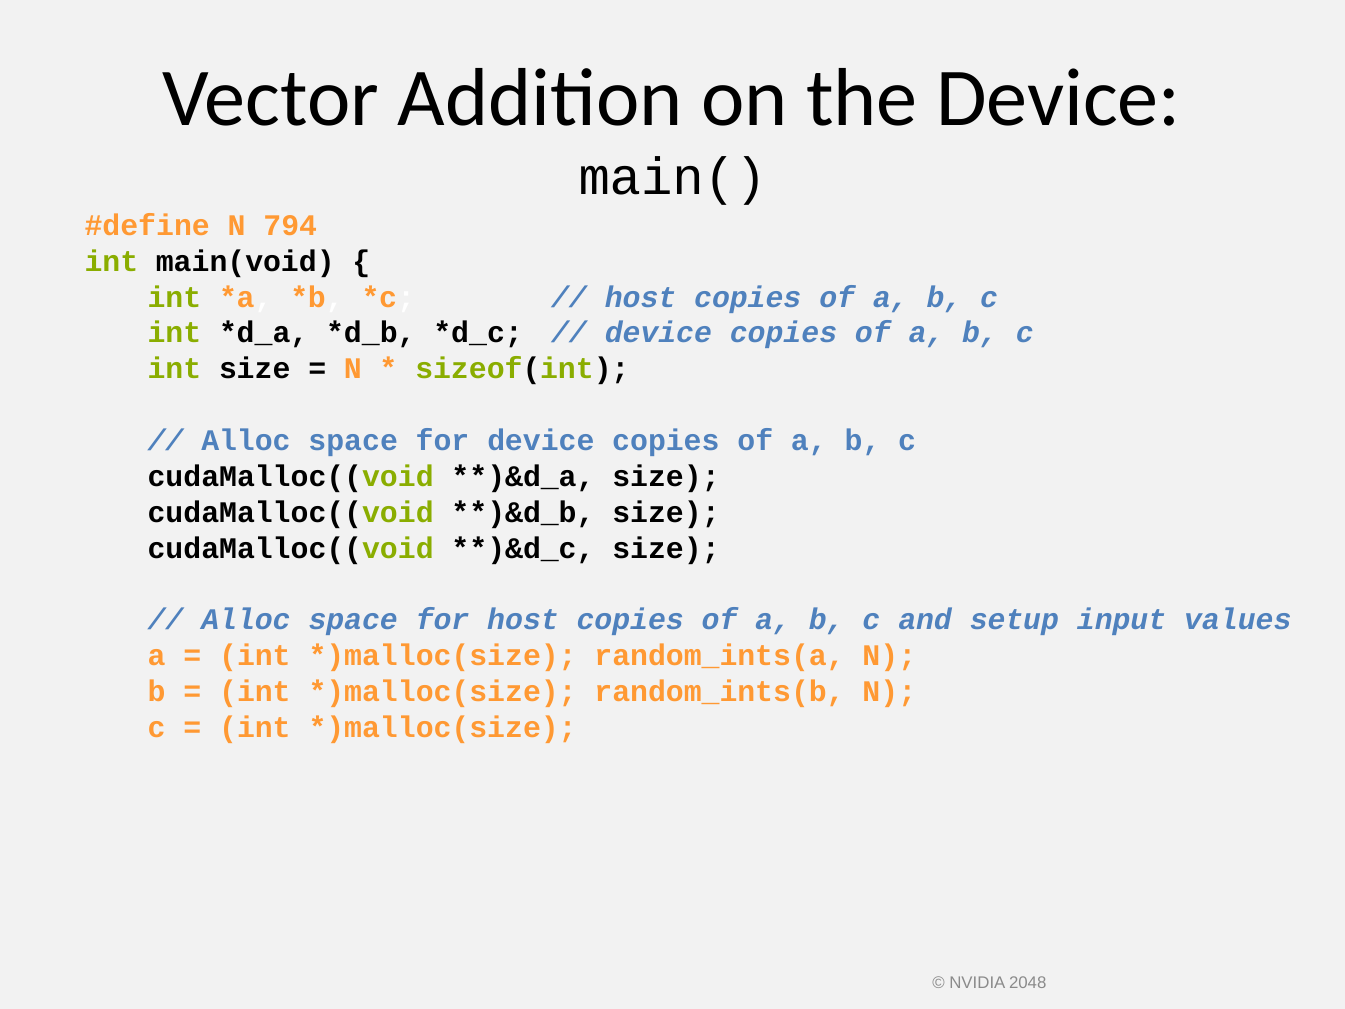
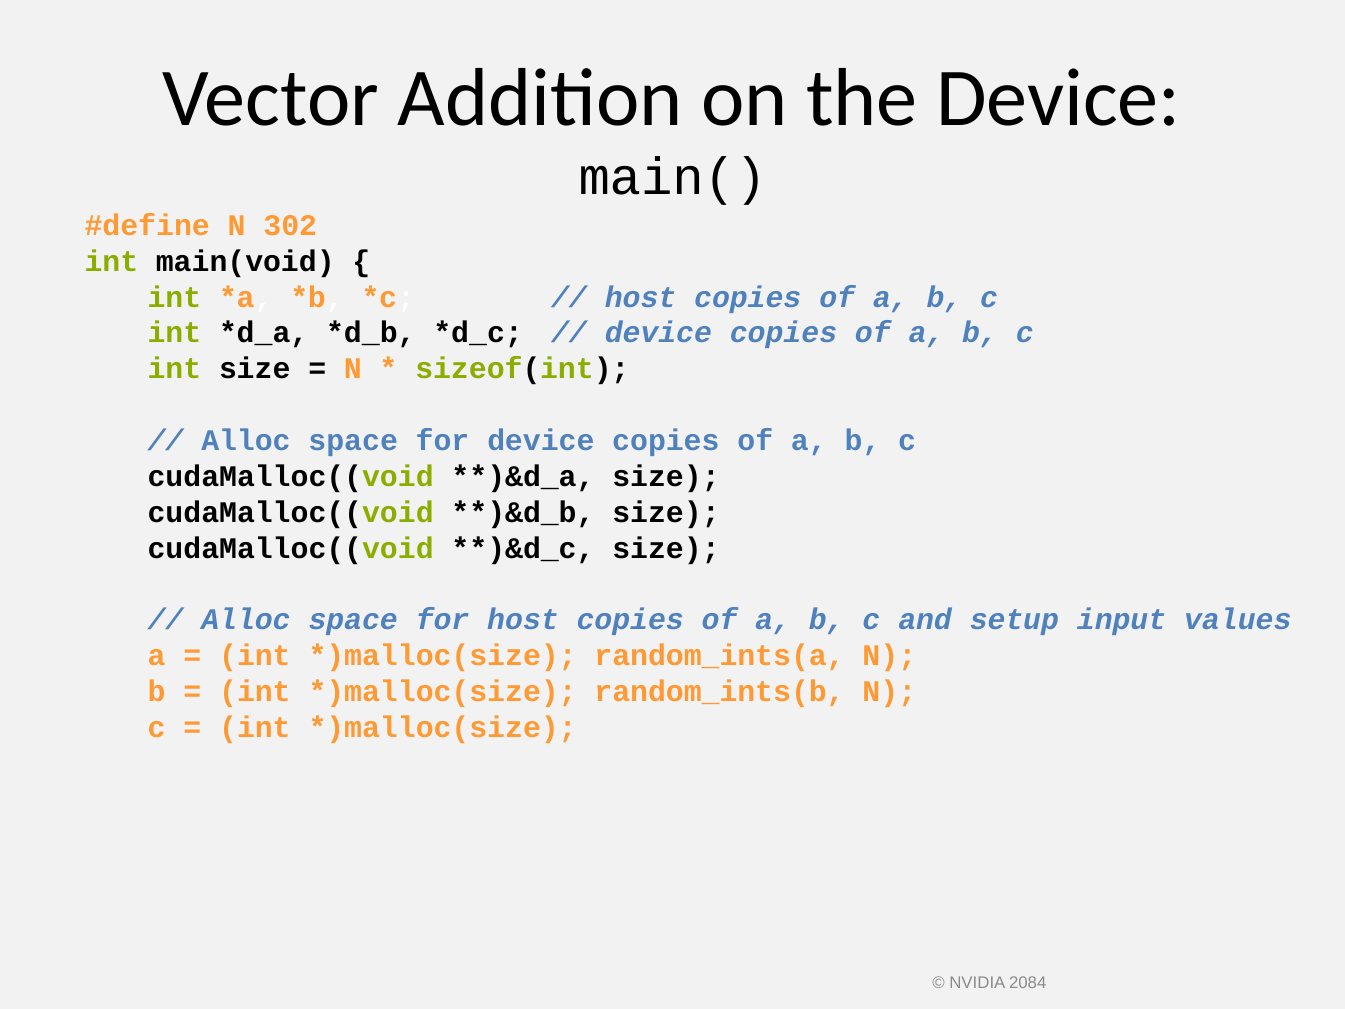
794: 794 -> 302
2048: 2048 -> 2084
